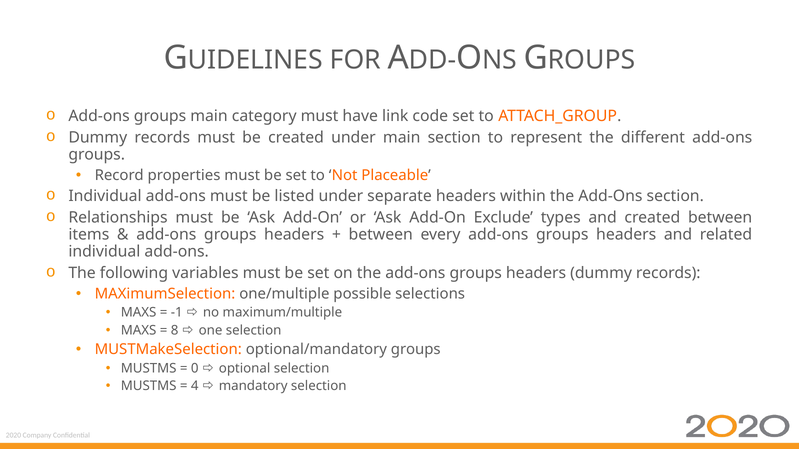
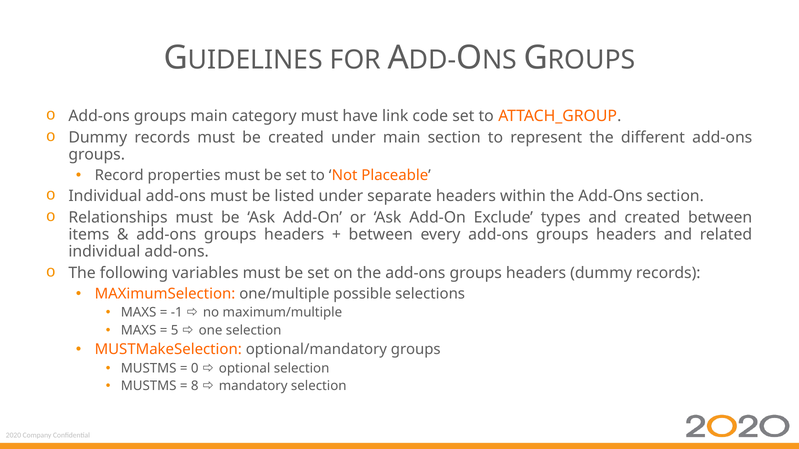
8: 8 -> 5
4: 4 -> 8
